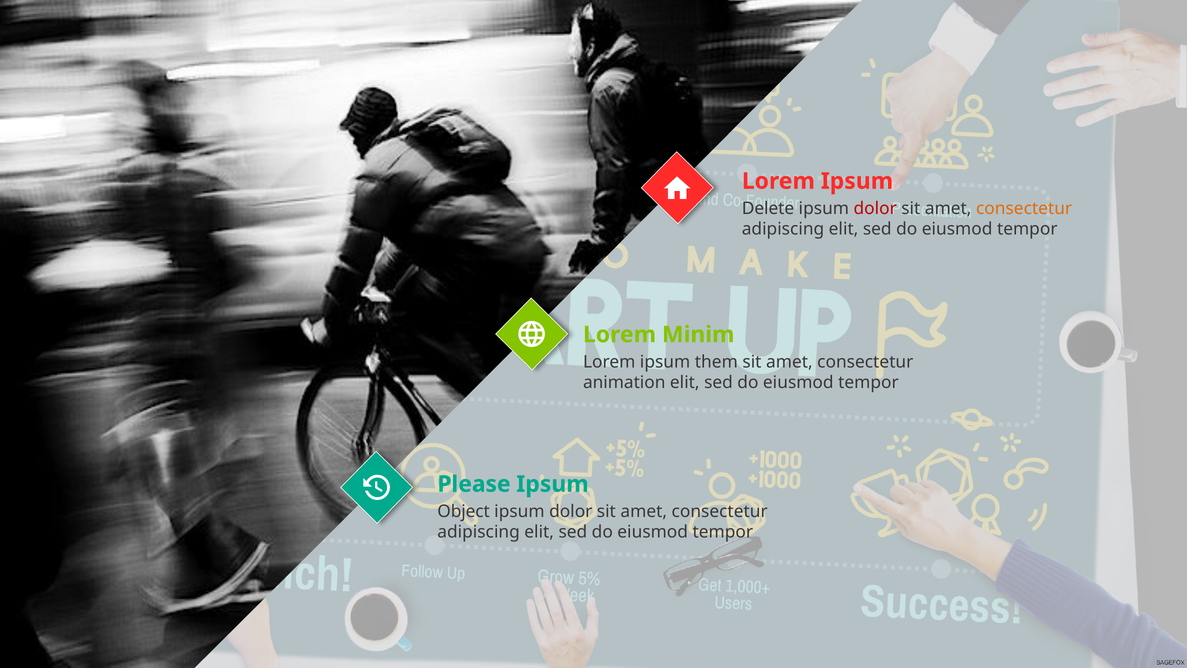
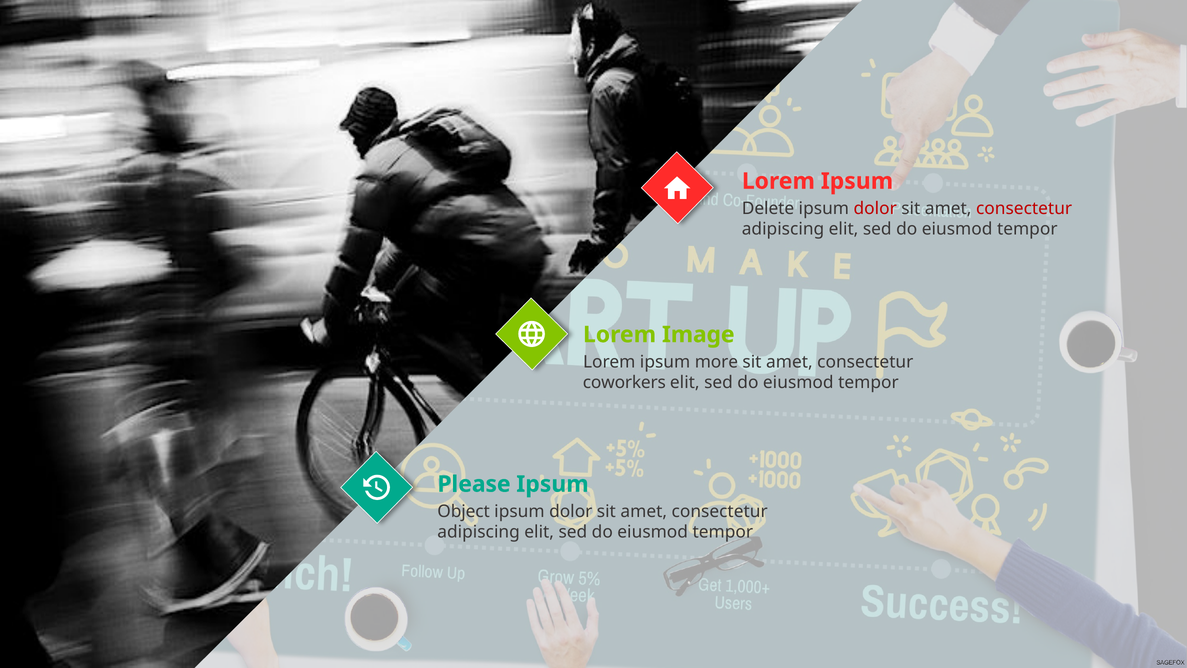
consectetur at (1024, 208) colour: orange -> red
Minim: Minim -> Image
them: them -> more
animation: animation -> coworkers
